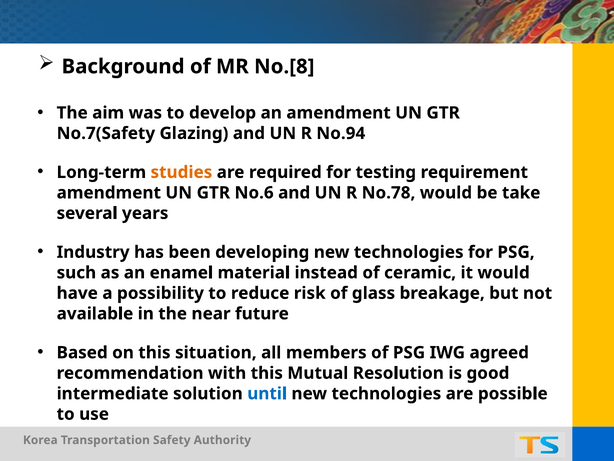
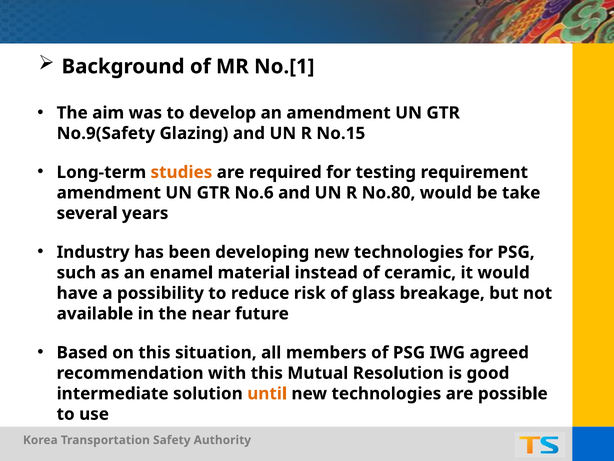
No.[8: No.[8 -> No.[1
No.7(Safety: No.7(Safety -> No.9(Safety
No.94: No.94 -> No.15
No.78: No.78 -> No.80
until colour: blue -> orange
